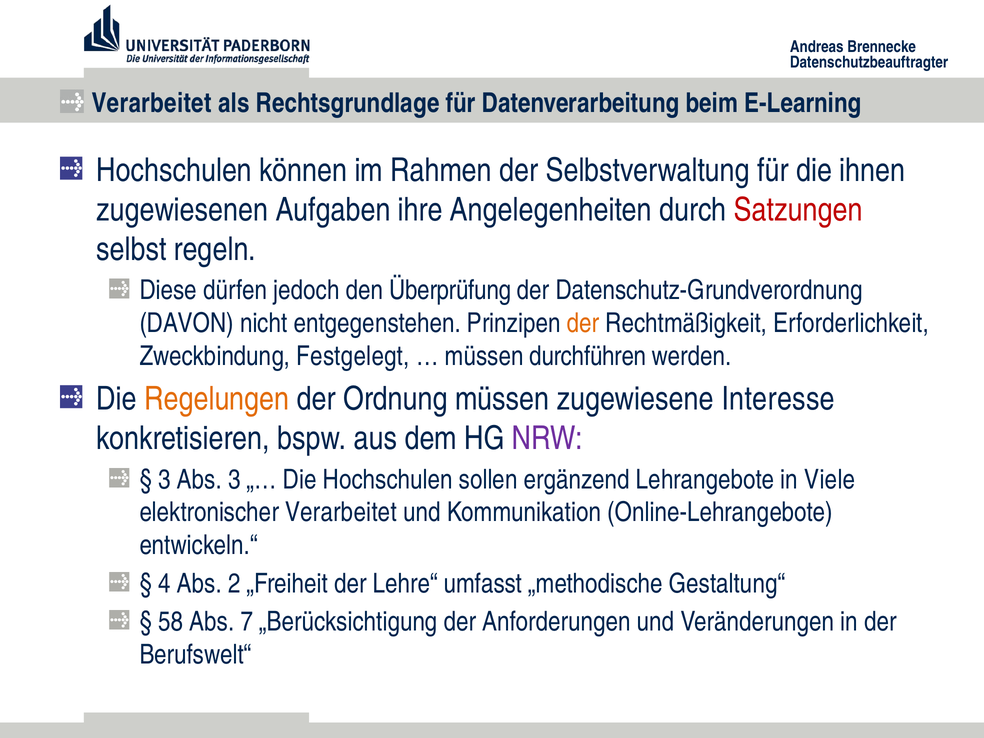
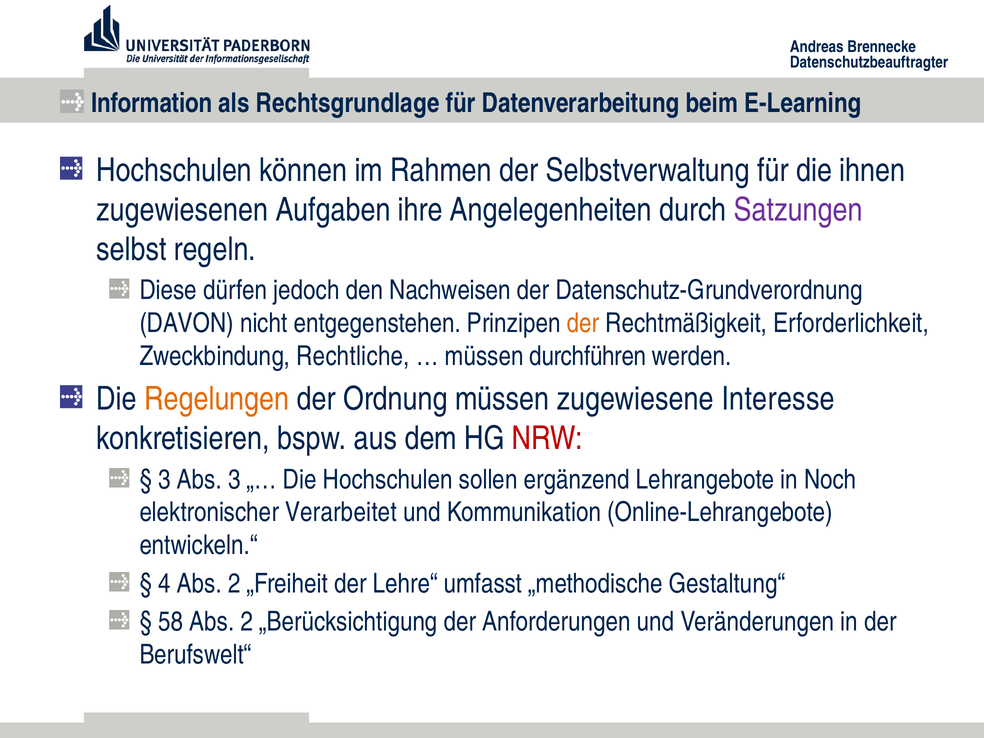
Verarbeitet at (152, 103): Verarbeitet -> Information
Satzungen colour: red -> purple
Überprüfung: Überprüfung -> Nachweisen
Festgelegt: Festgelegt -> Rechtliche
NRW colour: purple -> red
Viele: Viele -> Noch
58 Abs 7: 7 -> 2
